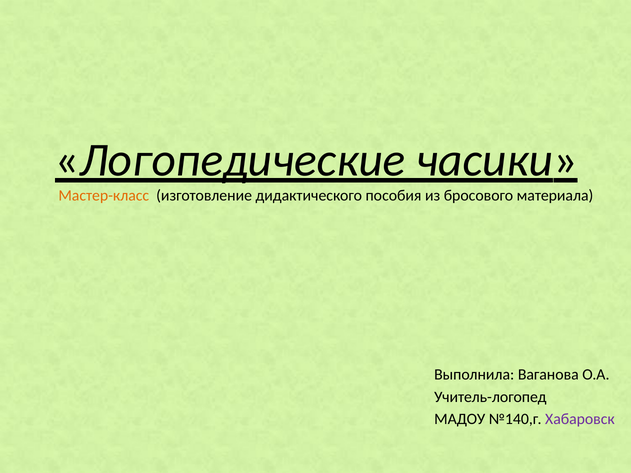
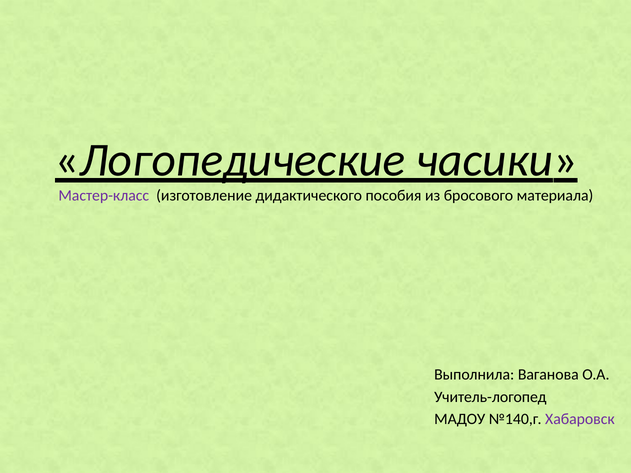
Мастер-класс colour: orange -> purple
